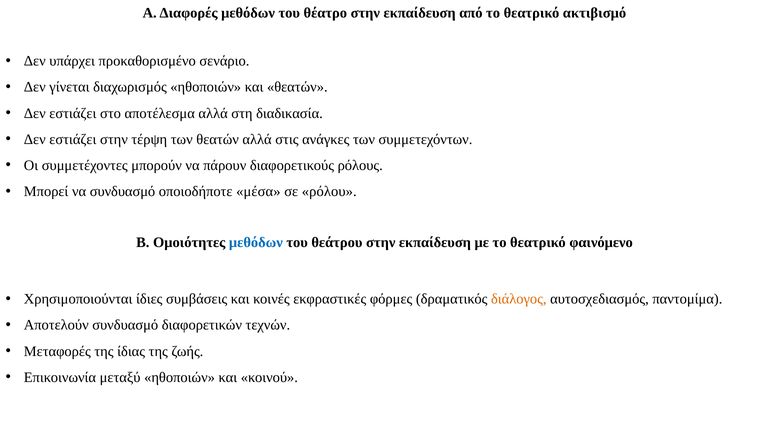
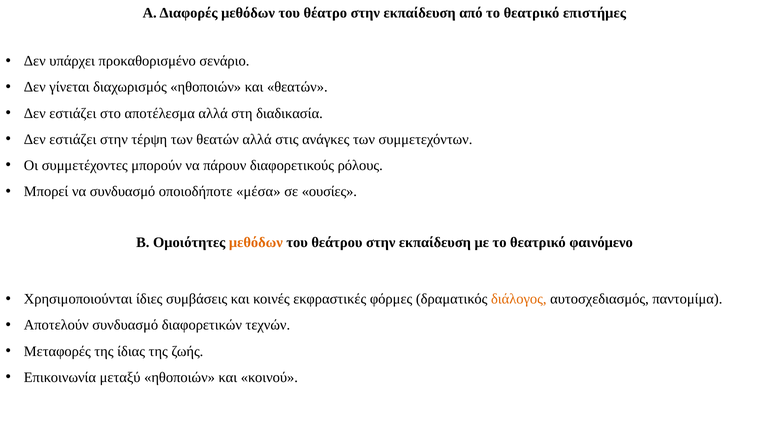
ακτιβισμό: ακτιβισμό -> επιστήμες
ρόλου: ρόλου -> ουσίες
μεθόδων at (256, 243) colour: blue -> orange
